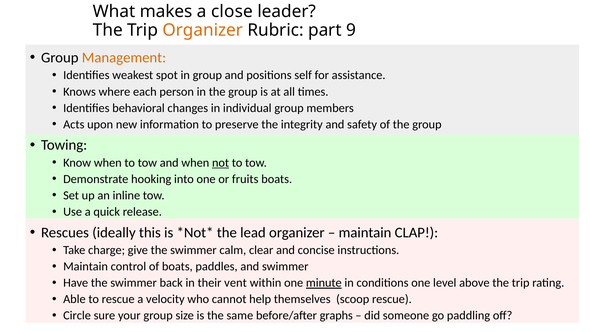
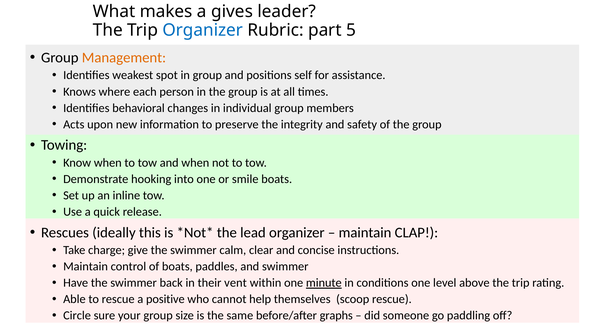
close: close -> gives
Organizer at (203, 30) colour: orange -> blue
9: 9 -> 5
not underline: present -> none
fruits: fruits -> smile
velocity: velocity -> positive
